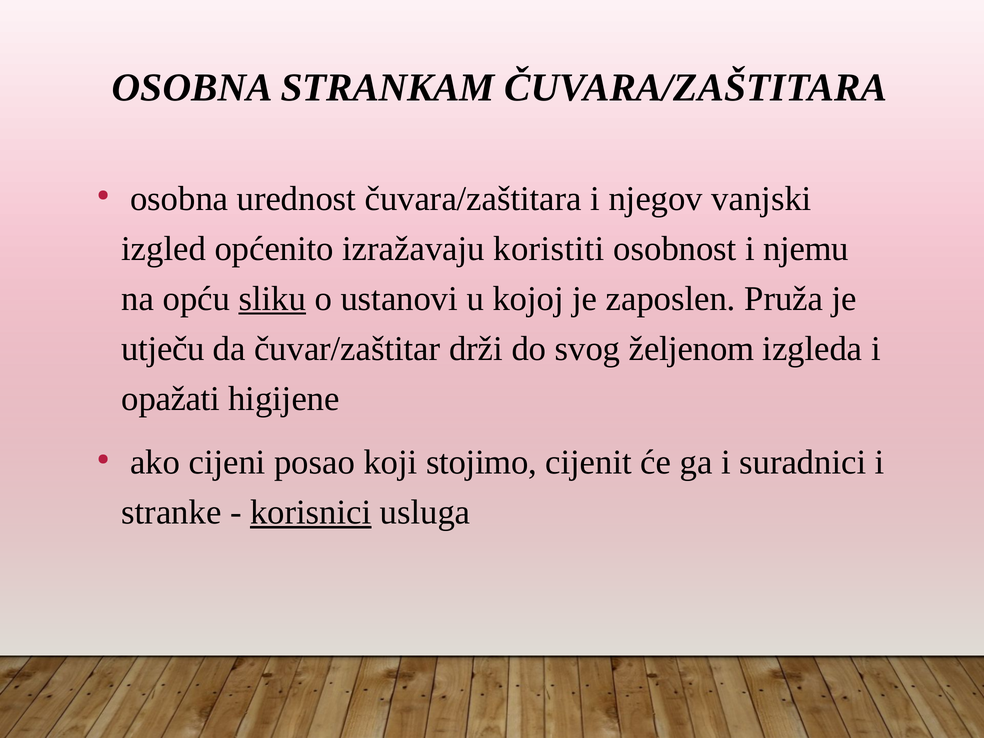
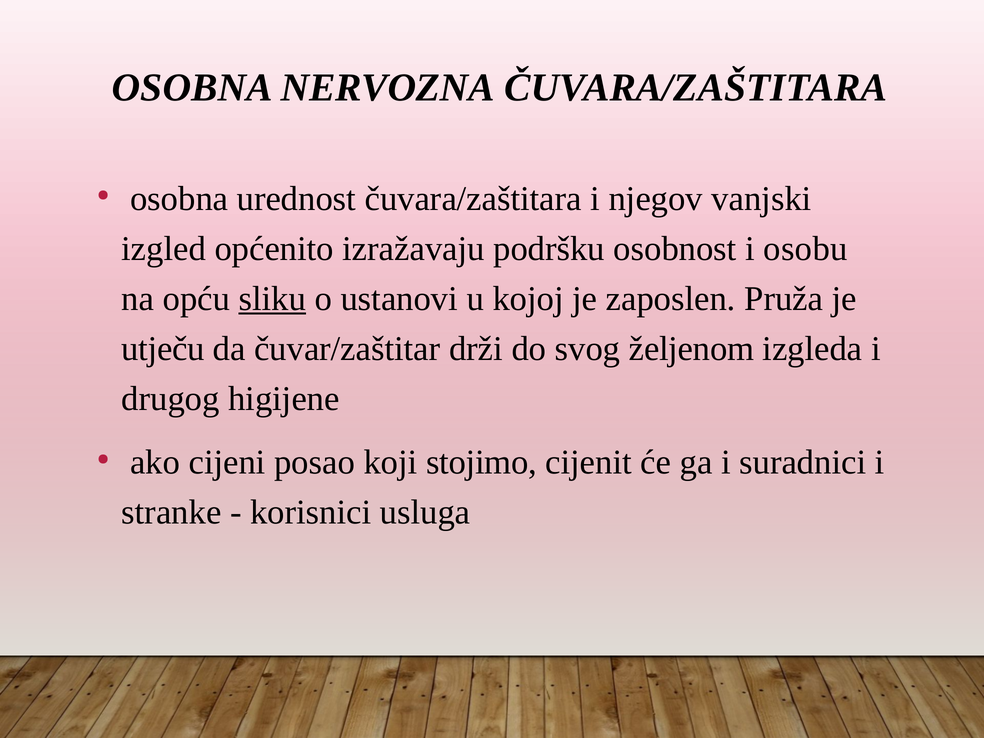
STRANKAM: STRANKAM -> NERVOZNA
koristiti: koristiti -> podršku
njemu: njemu -> osobu
opažati: opažati -> drugog
korisnici underline: present -> none
